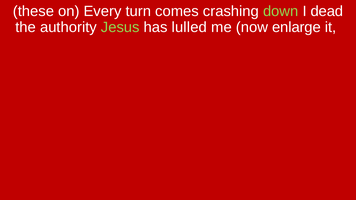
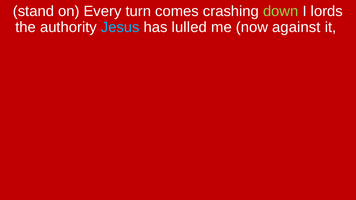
these: these -> stand
dead: dead -> lords
Jesus colour: light green -> light blue
enlarge: enlarge -> against
